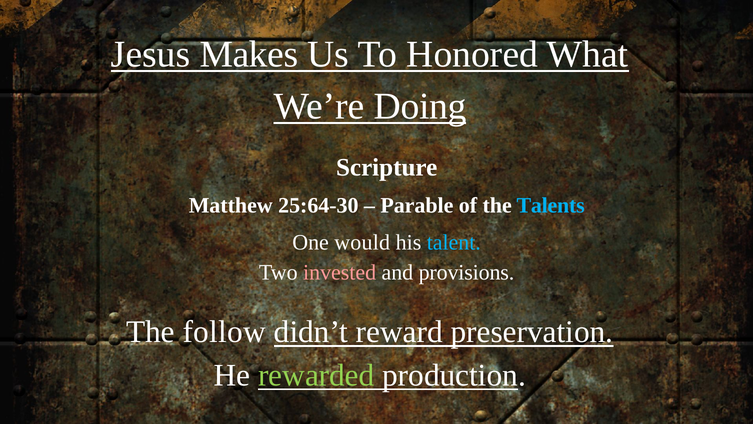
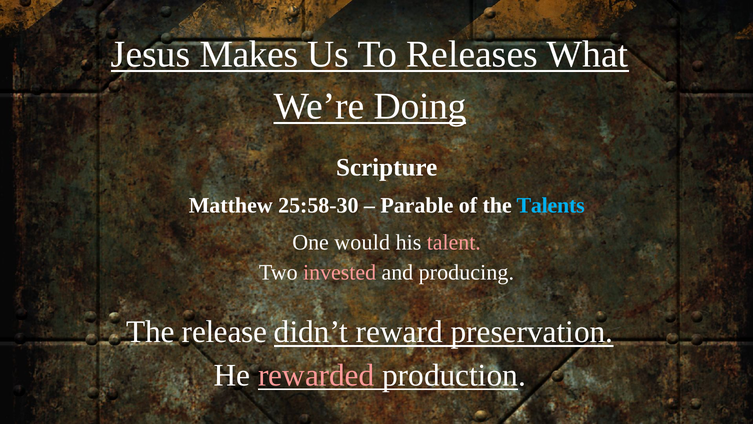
Honored: Honored -> Releases
25:64-30: 25:64-30 -> 25:58-30
talent colour: light blue -> pink
provisions: provisions -> producing
follow: follow -> release
rewarded colour: light green -> pink
